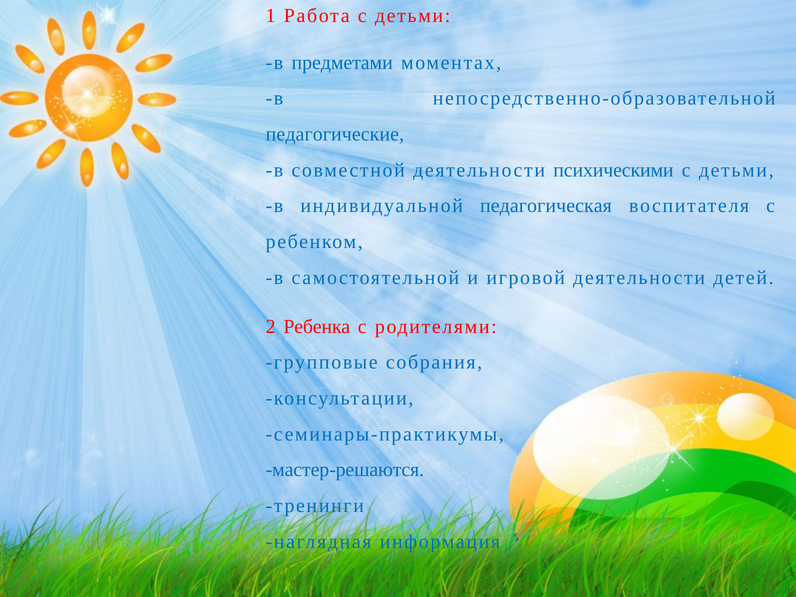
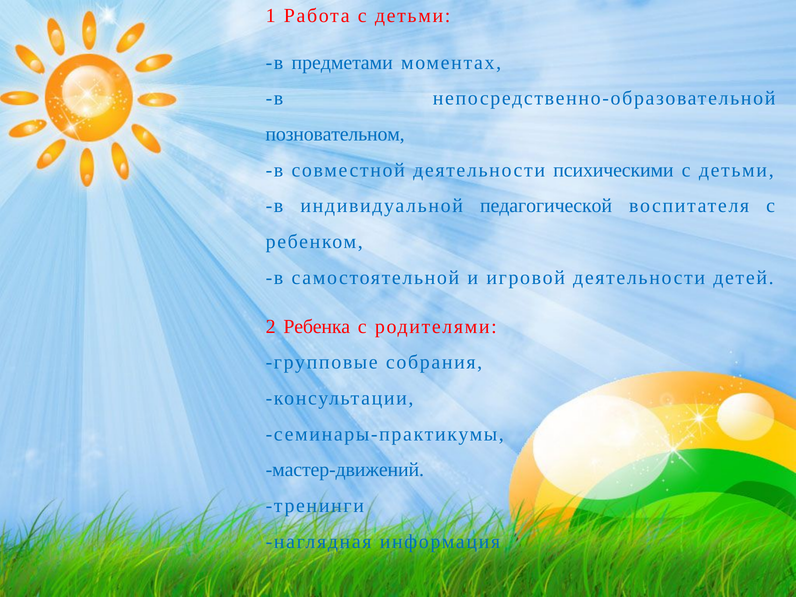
педагогические: педагогические -> позновательном
педагогическая: педагогическая -> педагогической
мастер-решаются: мастер-решаются -> мастер-движений
